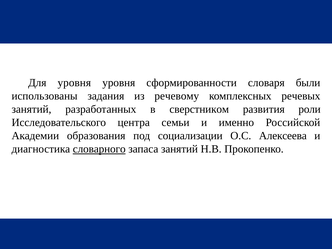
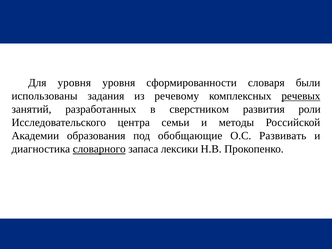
речевых underline: none -> present
именно: именно -> методы
социализации: социализации -> обобщающие
Алексеева: Алексеева -> Развивать
запаса занятий: занятий -> лексики
